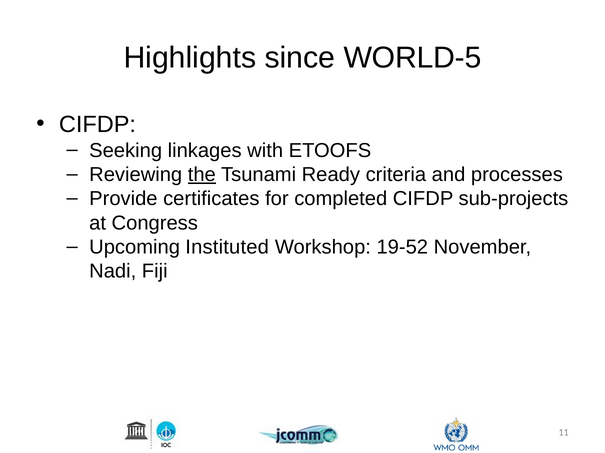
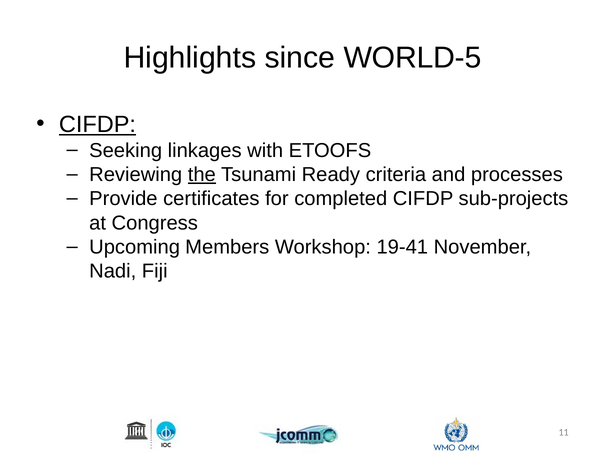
CIFDP at (97, 125) underline: none -> present
Instituted: Instituted -> Members
19-52: 19-52 -> 19-41
